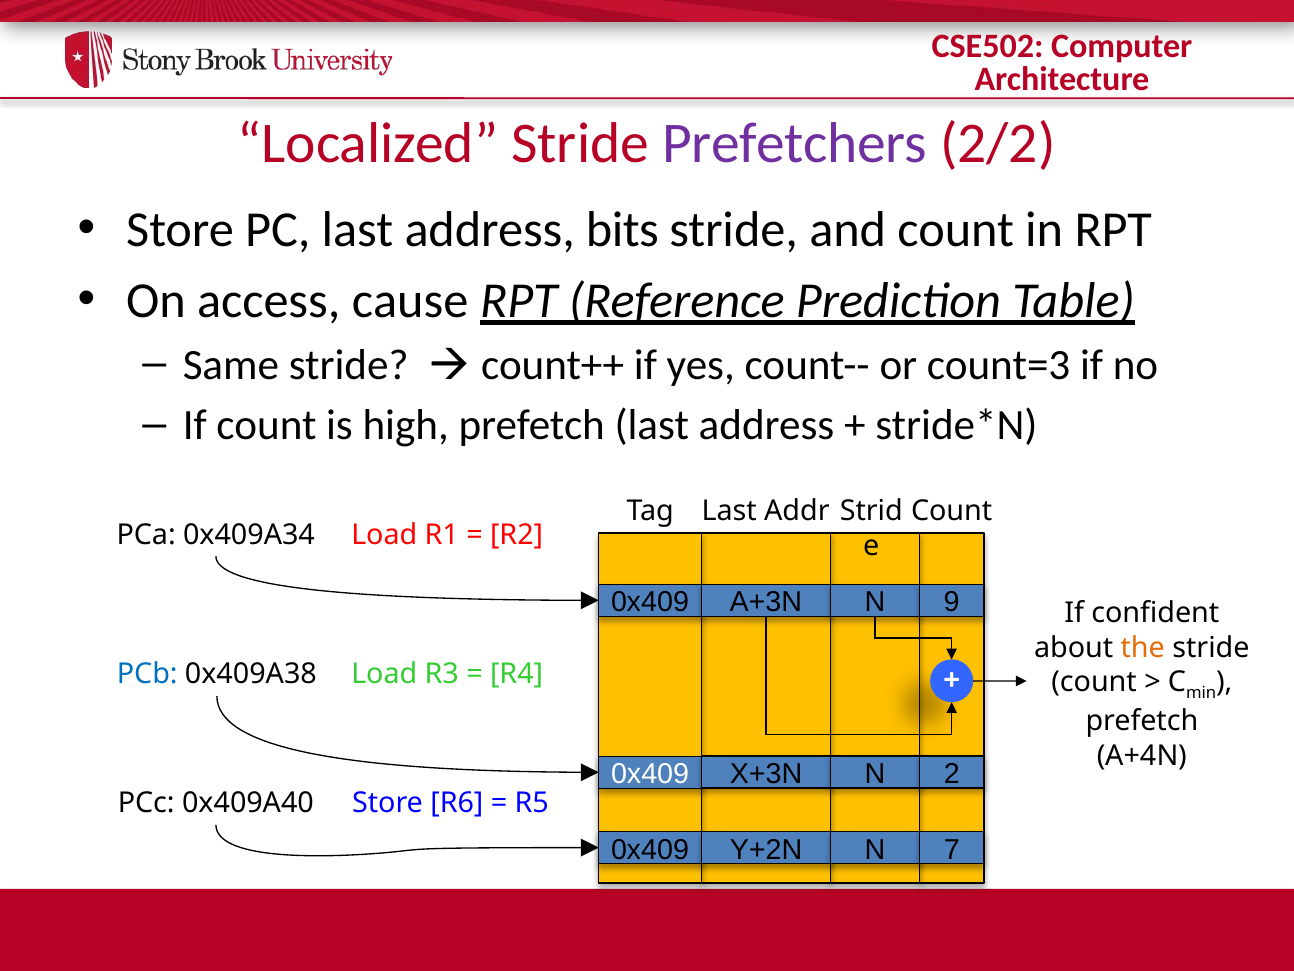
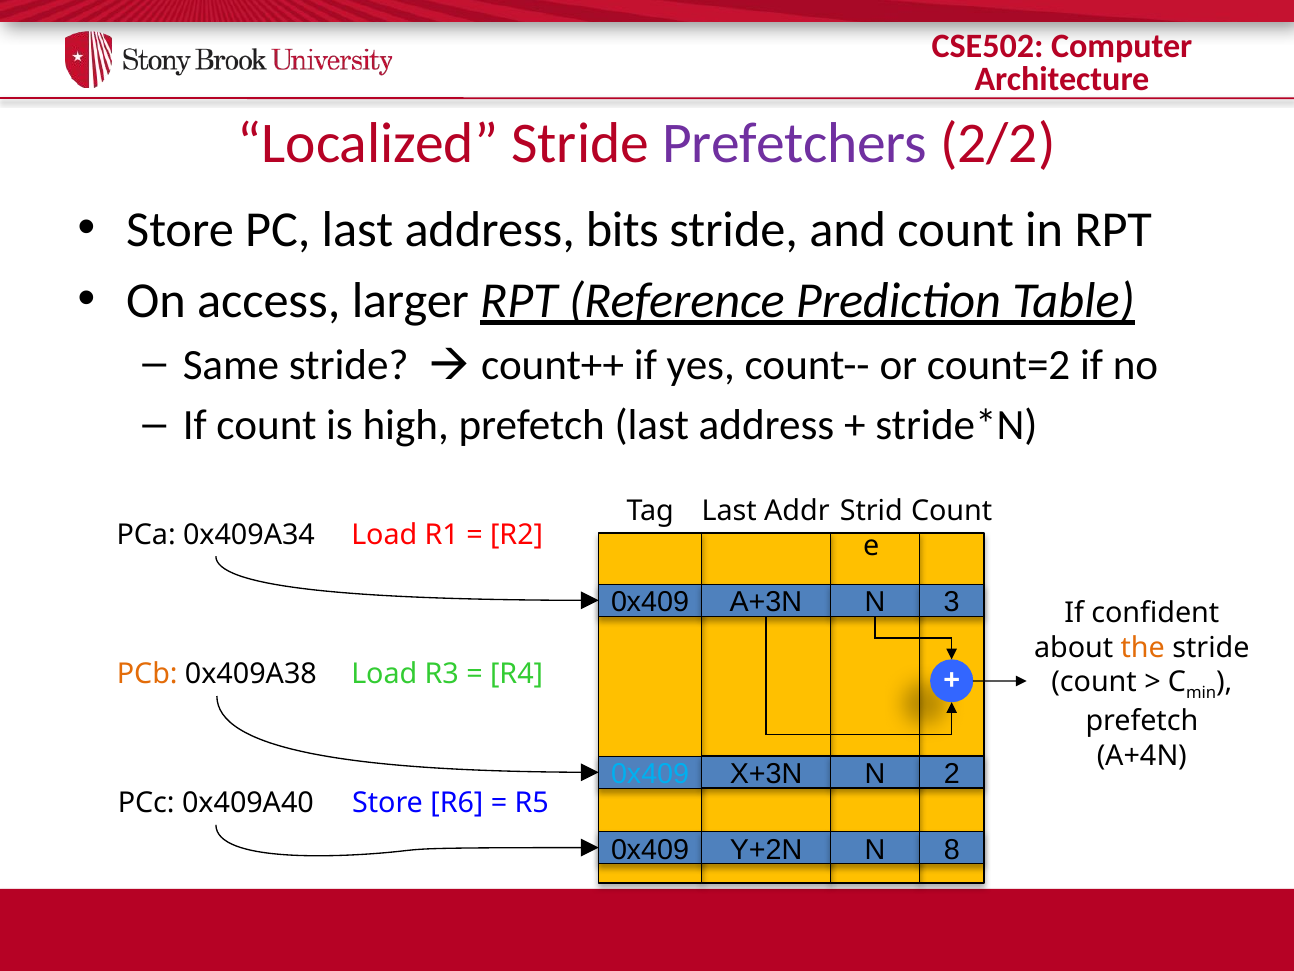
cause: cause -> larger
count=3: count=3 -> count=2
9: 9 -> 3
PCb colour: blue -> orange
0x409 at (650, 774) colour: white -> light blue
7: 7 -> 8
